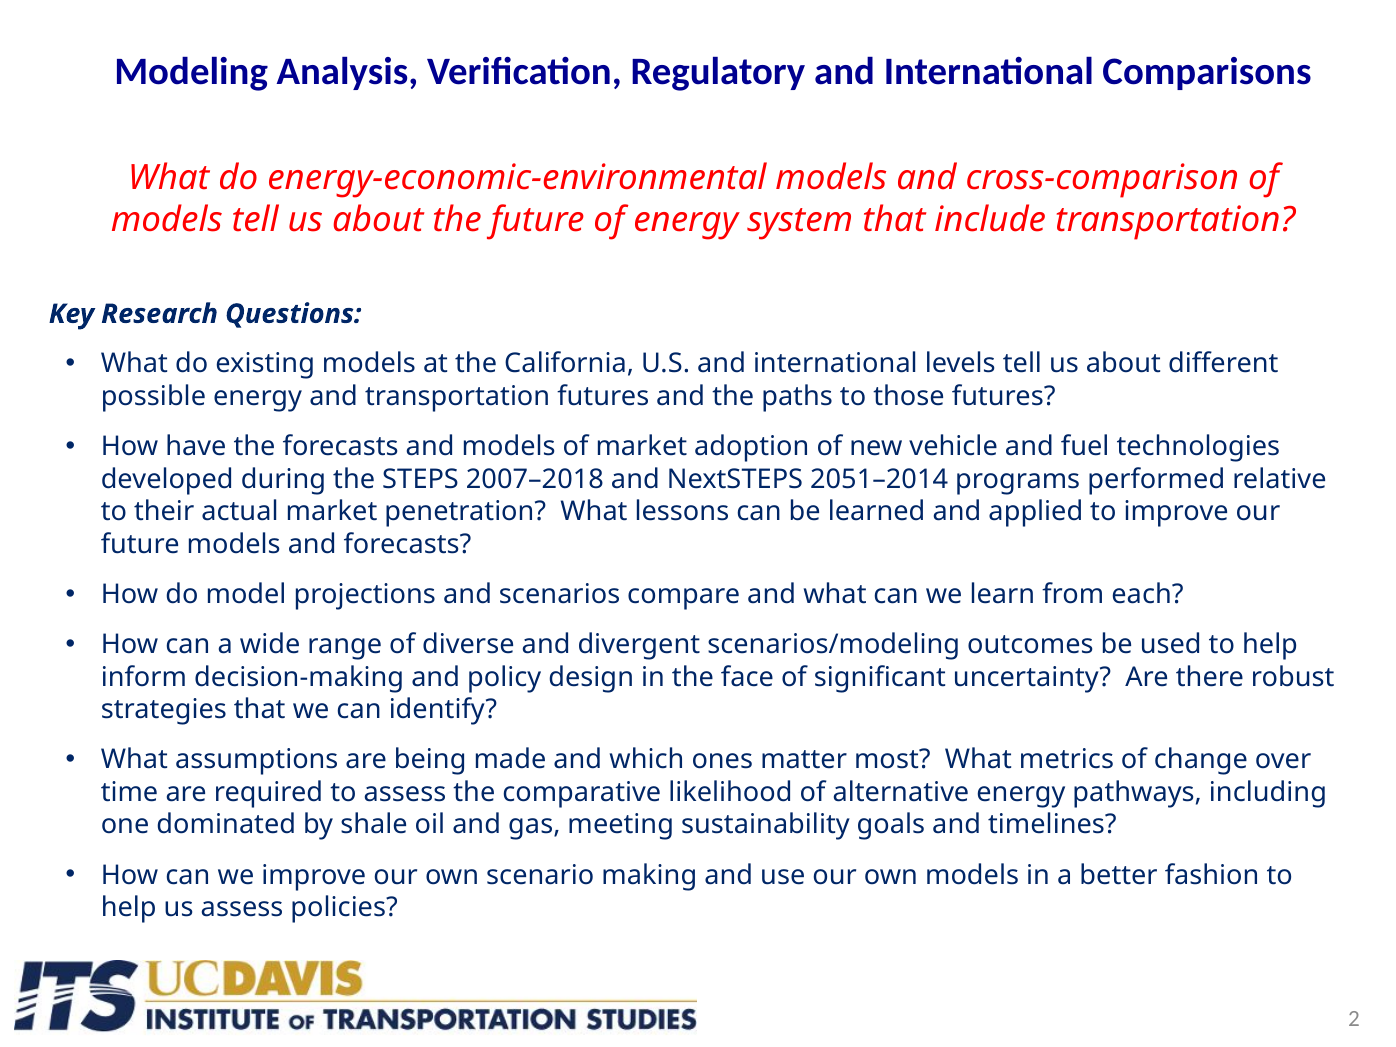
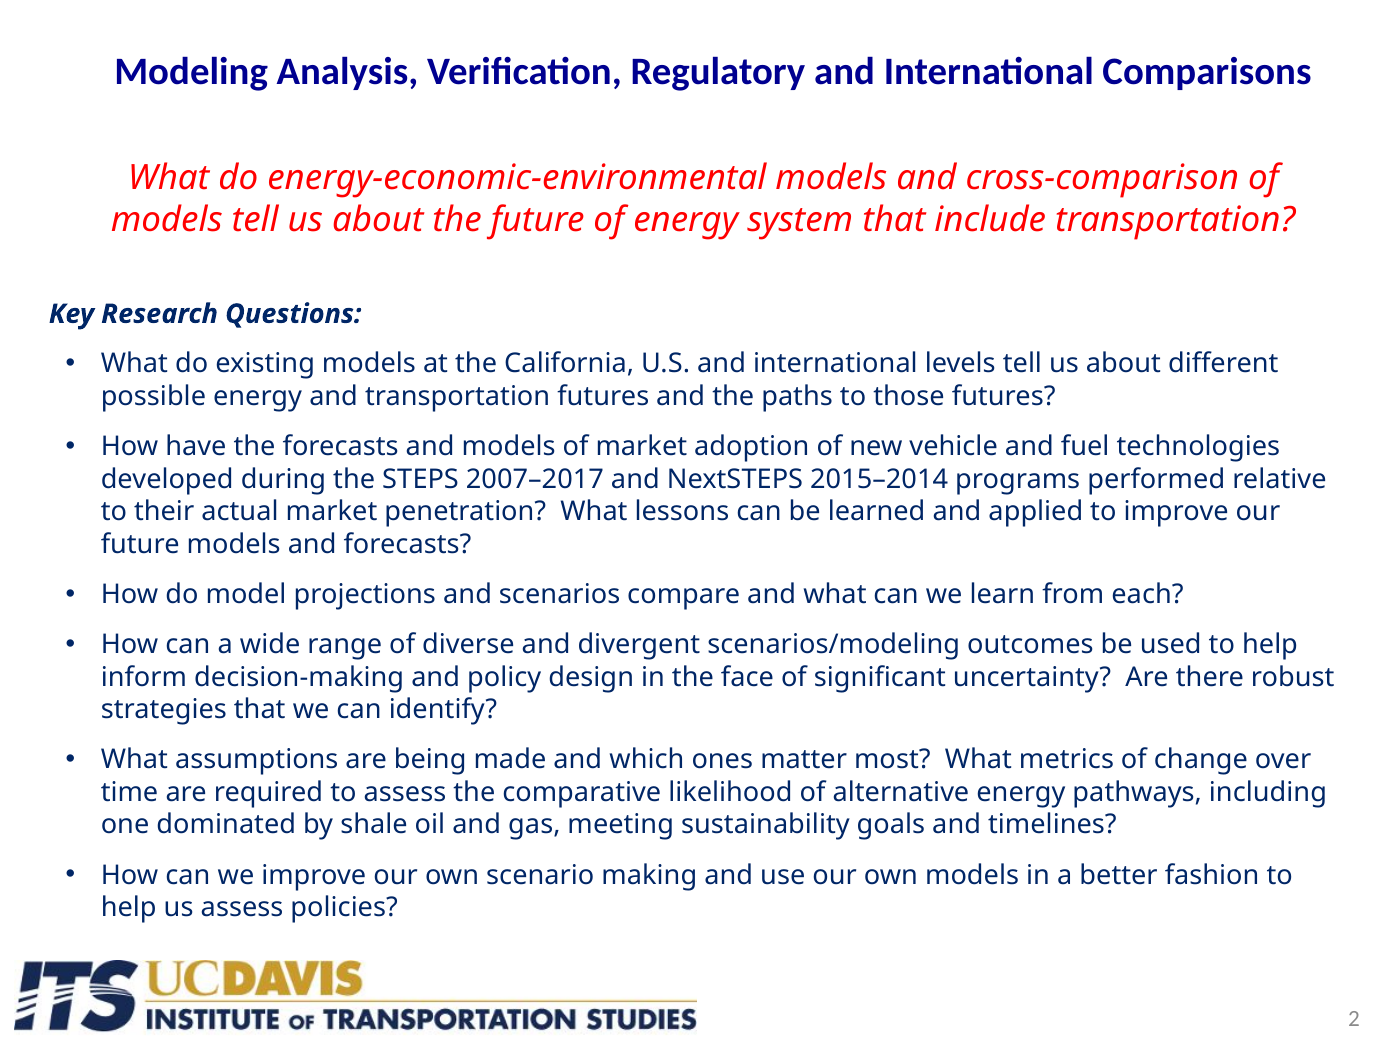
2007–2018: 2007–2018 -> 2007–2017
2051–2014: 2051–2014 -> 2015–2014
